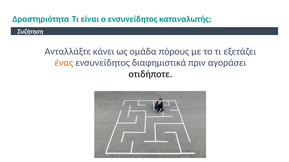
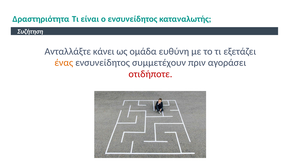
πόρους: πόρους -> ευθύνη
διαφημιστικά: διαφημιστικά -> συμμετέχουν
οτιδήποτε colour: black -> red
